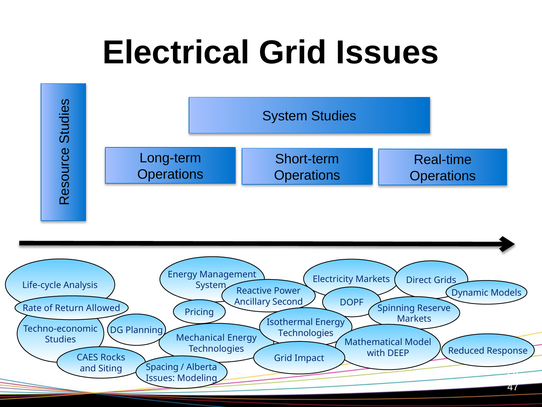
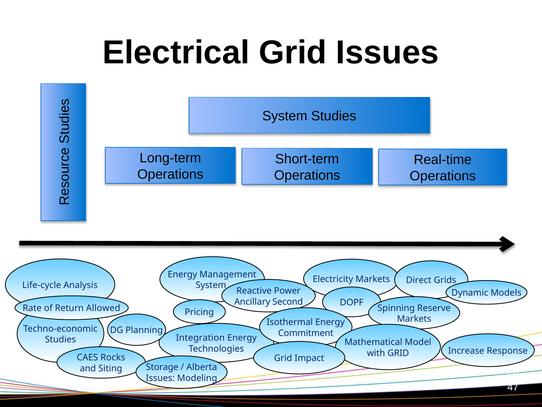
Technologies at (306, 333): Technologies -> Commitment
Mechanical: Mechanical -> Integration
Reduced: Reduced -> Increase
with DEEP: DEEP -> GRID
Spacing: Spacing -> Storage
